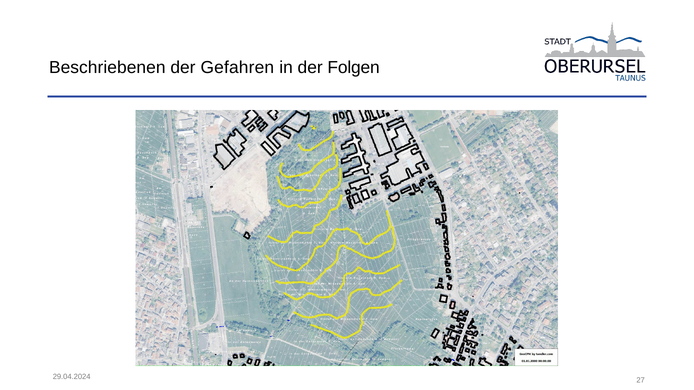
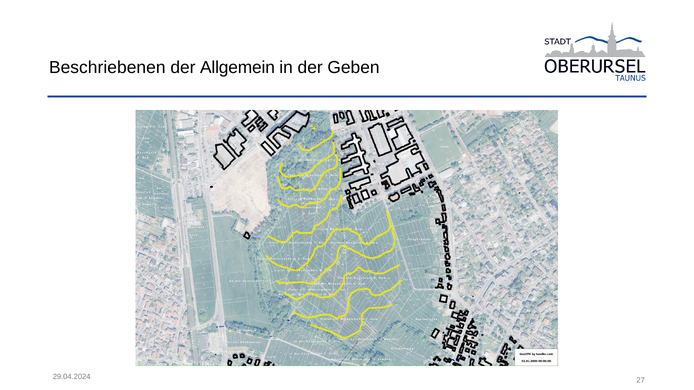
Gefahren: Gefahren -> Allgemein
Folgen: Folgen -> Geben
